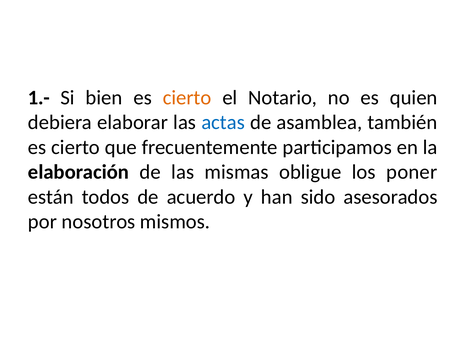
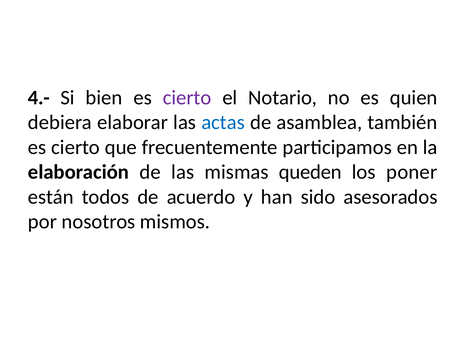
1.-: 1.- -> 4.-
cierto at (187, 98) colour: orange -> purple
obligue: obligue -> queden
